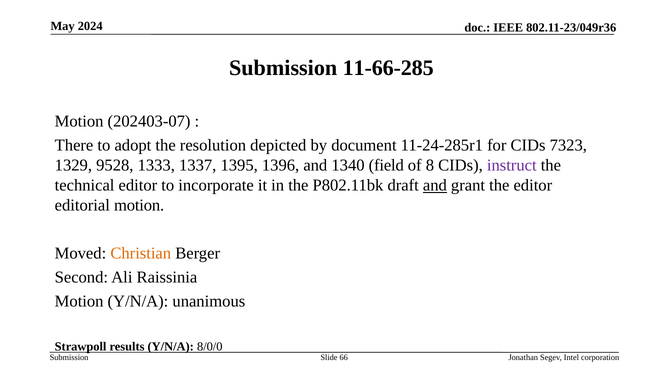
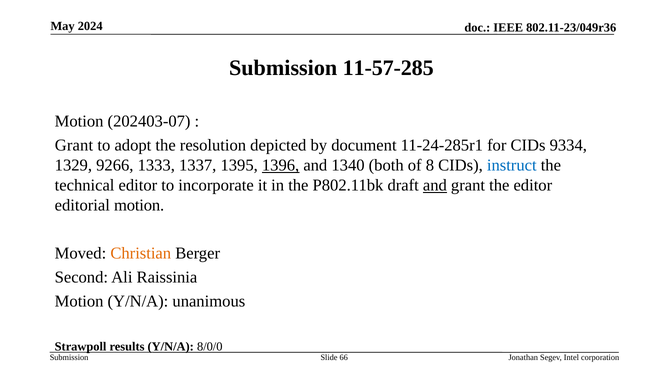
11-66-285: 11-66-285 -> 11-57-285
There at (74, 145): There -> Grant
7323: 7323 -> 9334
9528: 9528 -> 9266
1396 underline: none -> present
field: field -> both
instruct colour: purple -> blue
